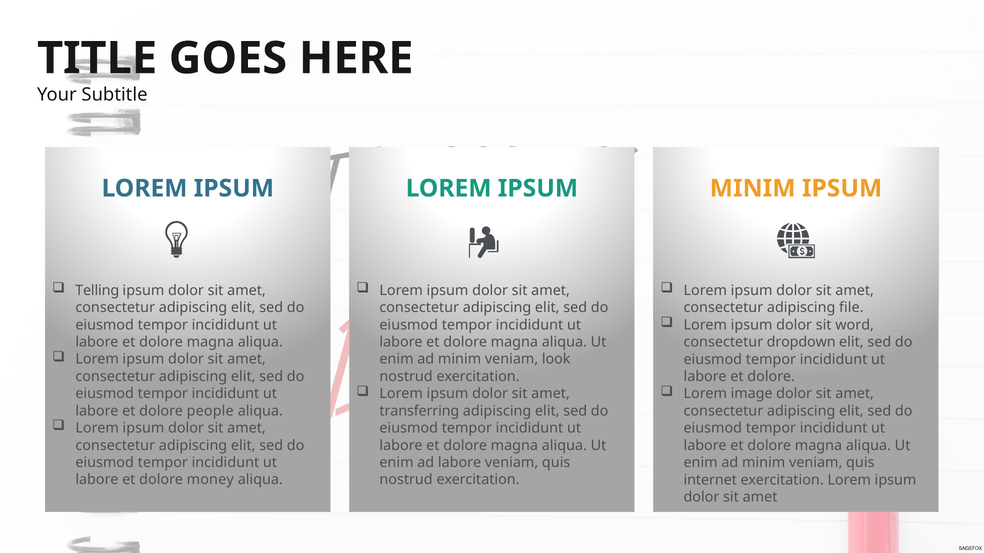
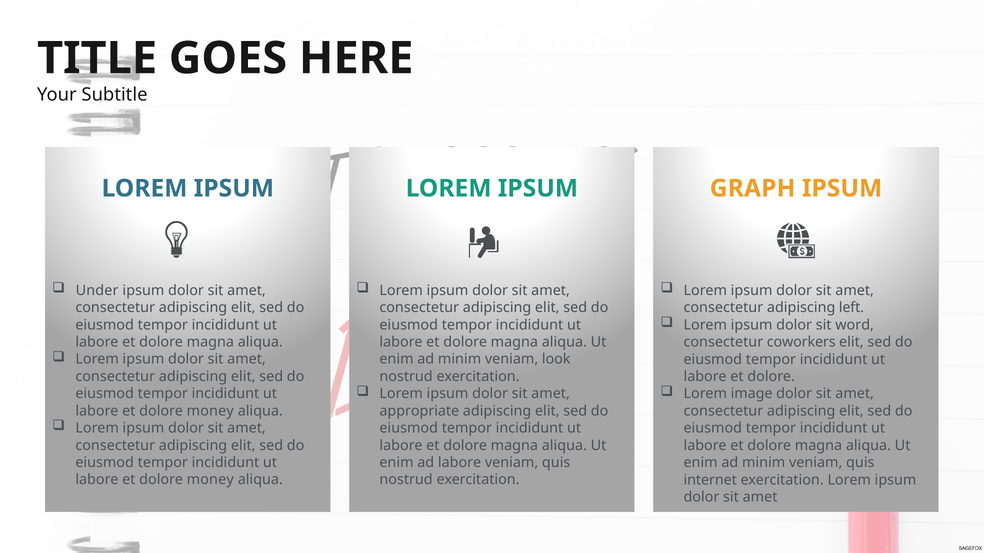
MINIM at (753, 189): MINIM -> GRAPH
Telling: Telling -> Under
file: file -> left
dropdown: dropdown -> coworkers
people at (210, 411): people -> money
transferring: transferring -> appropriate
